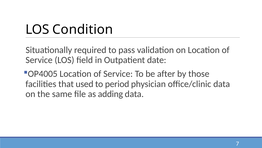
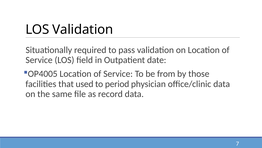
LOS Condition: Condition -> Validation
after: after -> from
adding: adding -> record
